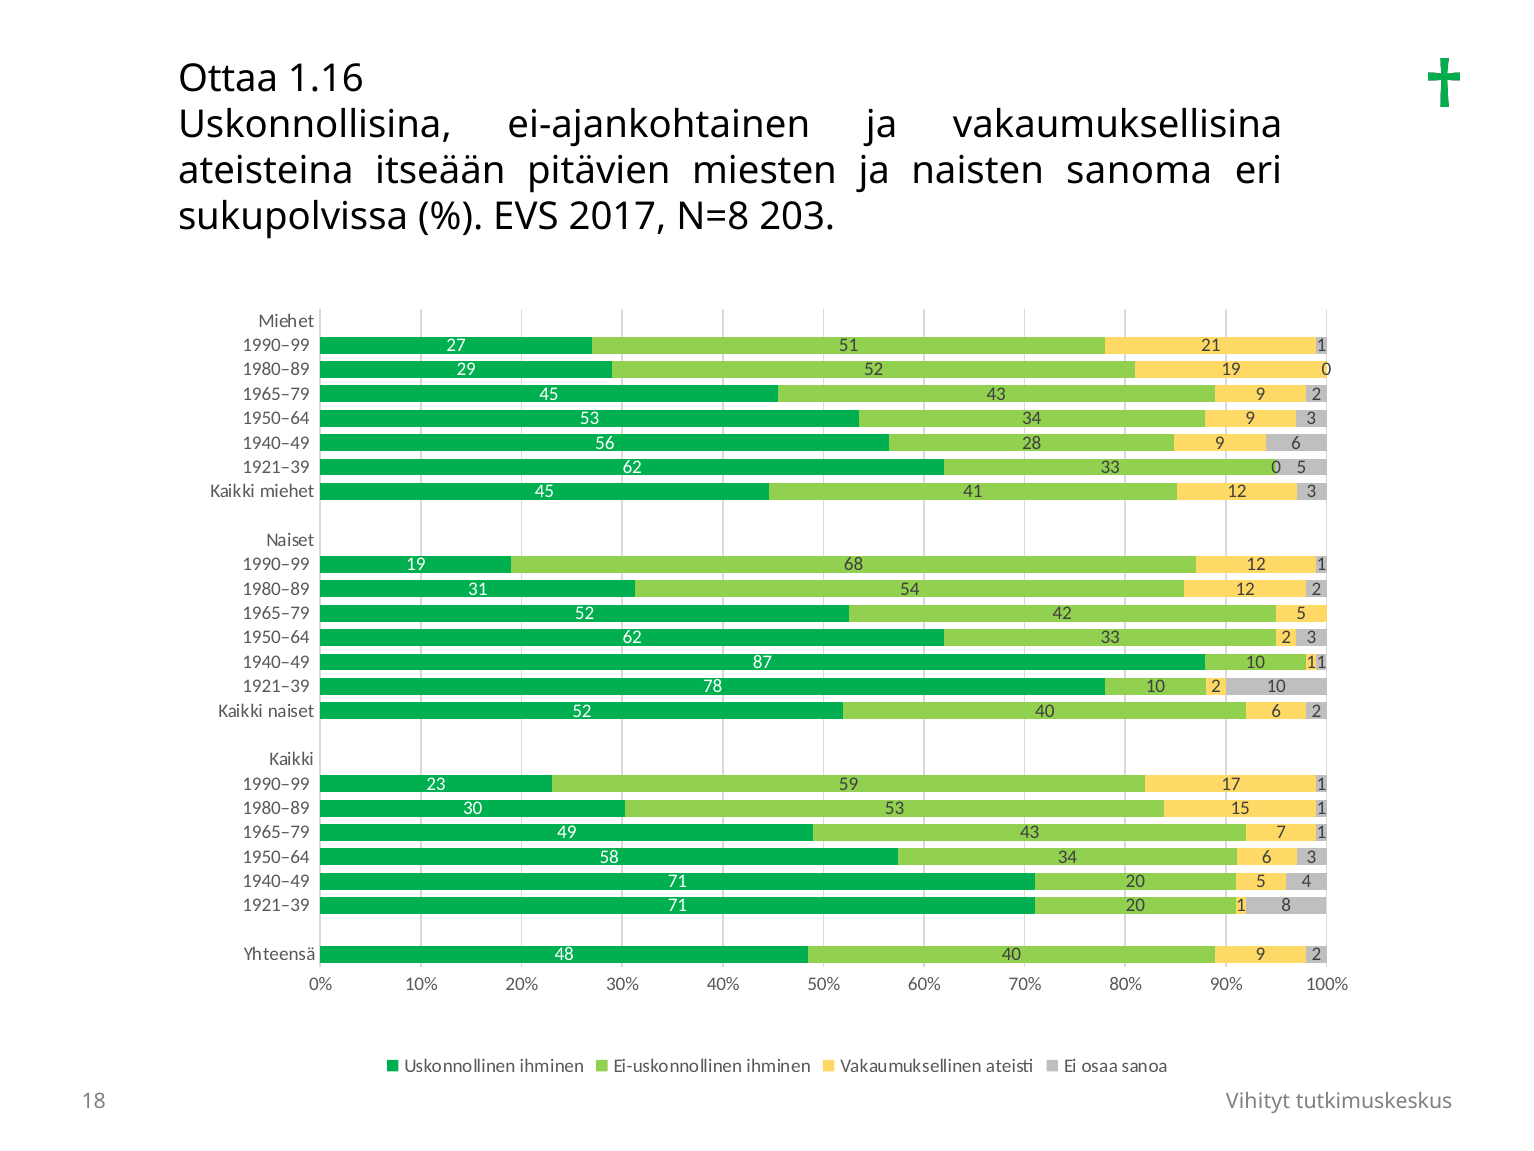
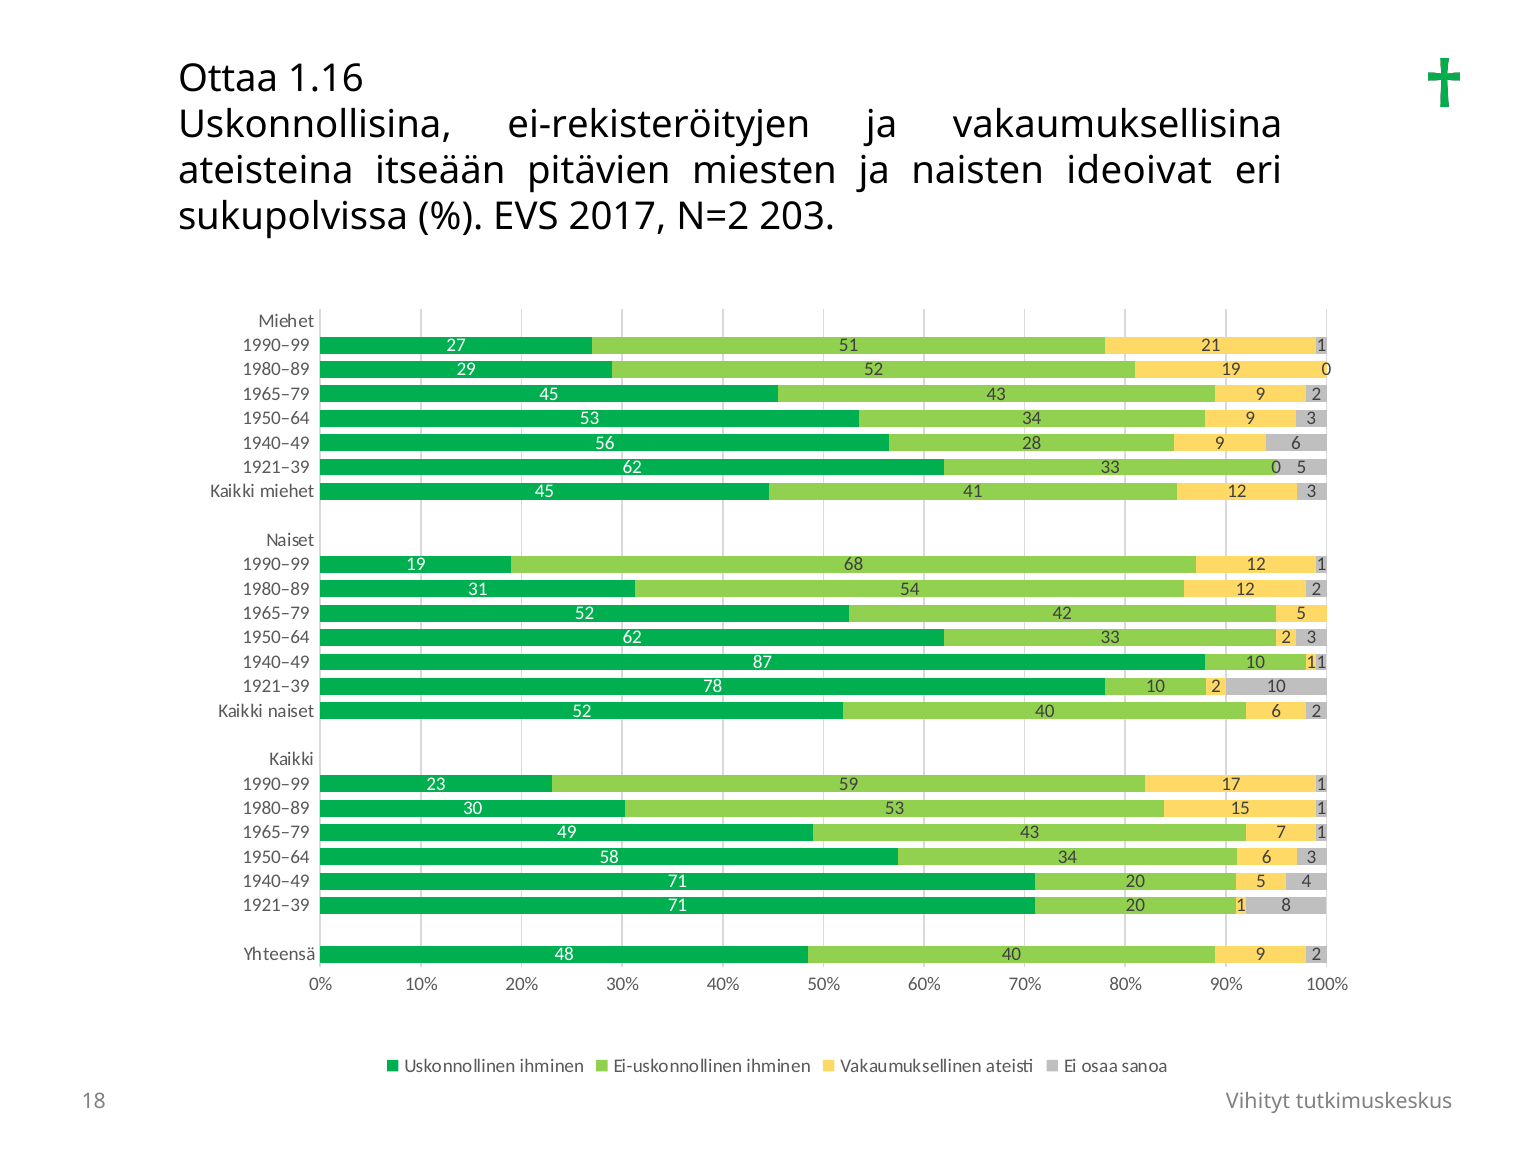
ei-ajankohtainen: ei-ajankohtainen -> ei-rekisteröityjen
sanoma: sanoma -> ideoivat
N=8: N=8 -> N=2
